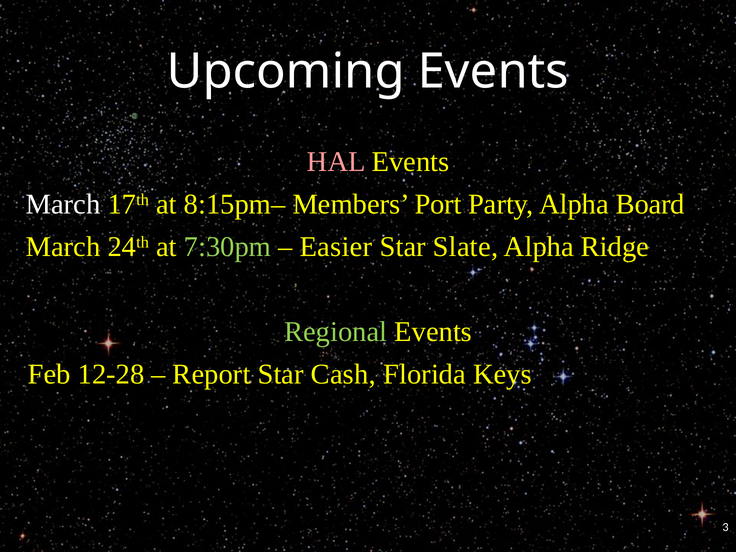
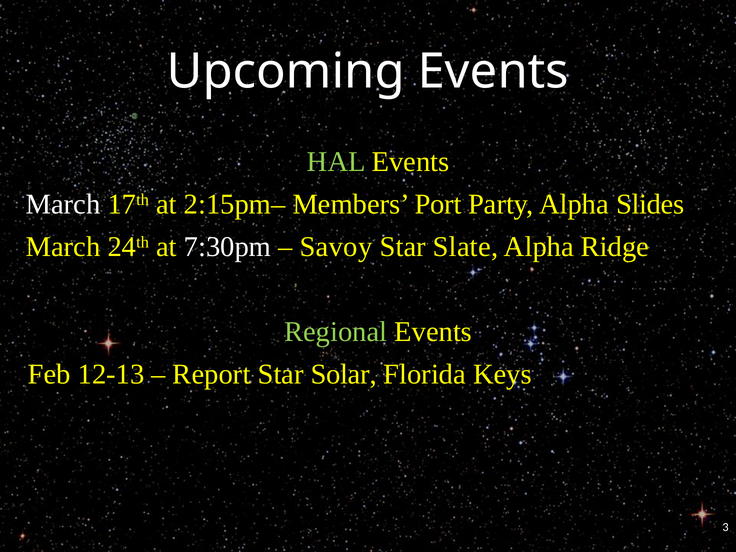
HAL colour: pink -> light green
8:15pm–: 8:15pm– -> 2:15pm–
Board: Board -> Slides
7:30pm colour: light green -> white
Easier: Easier -> Savoy
12-28: 12-28 -> 12-13
Cash: Cash -> Solar
